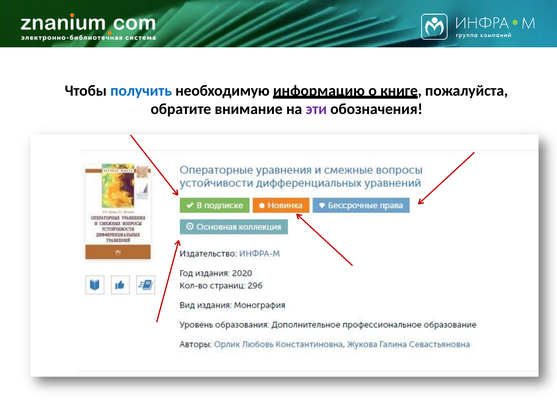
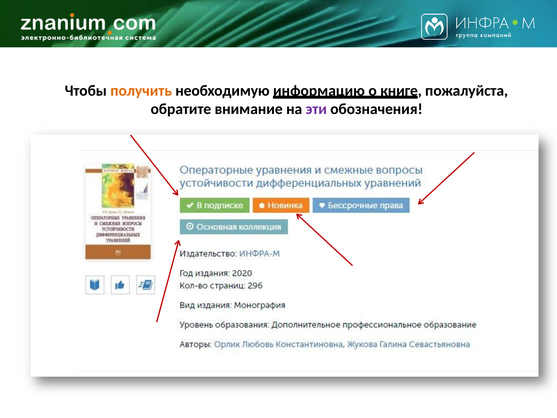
получить colour: blue -> orange
